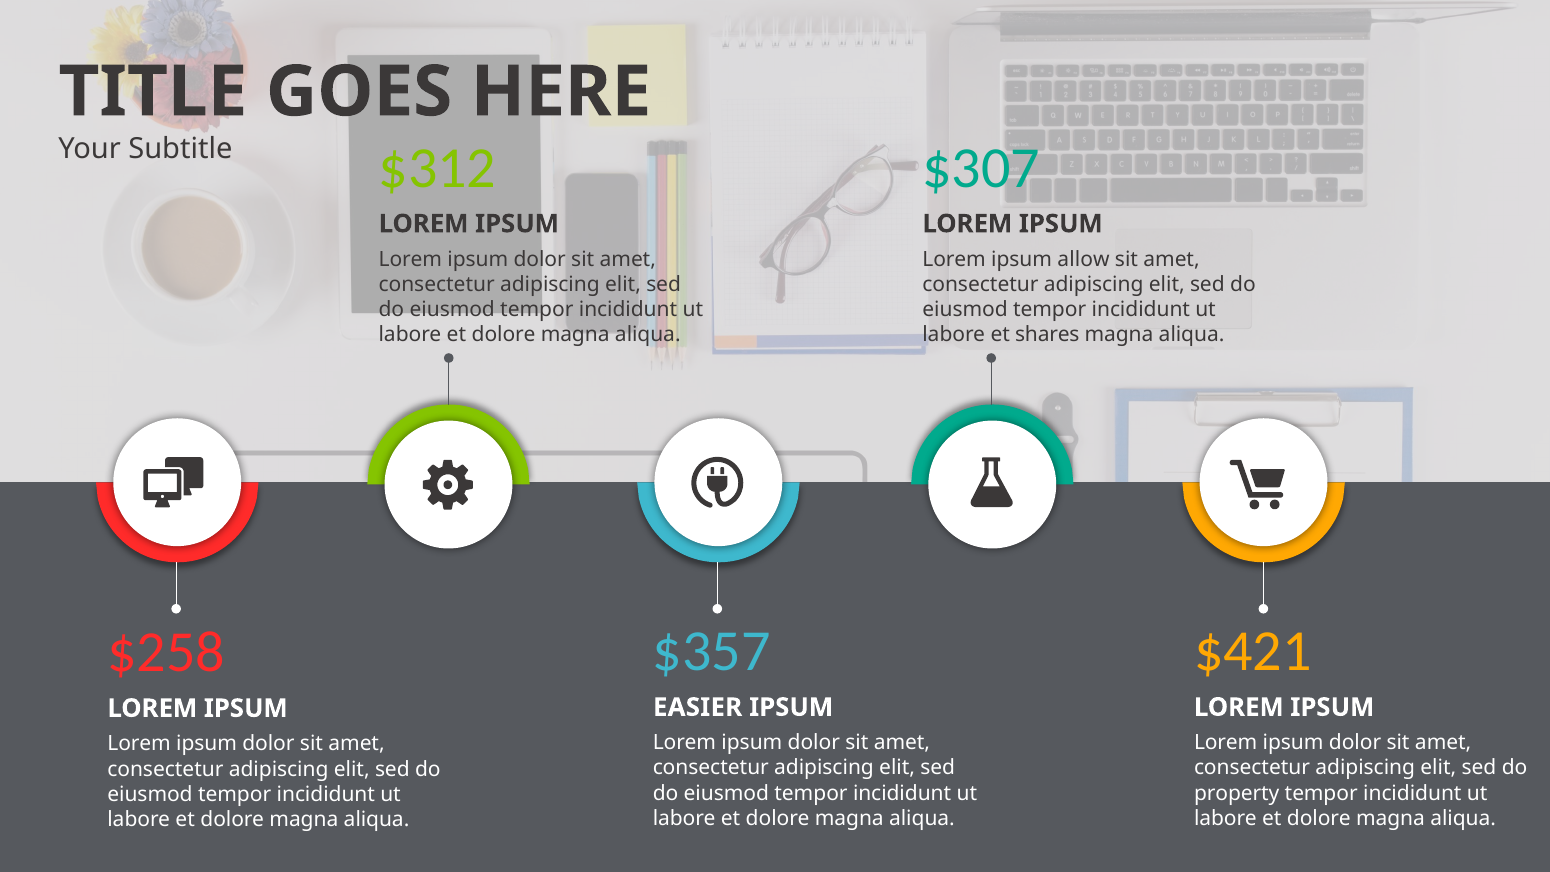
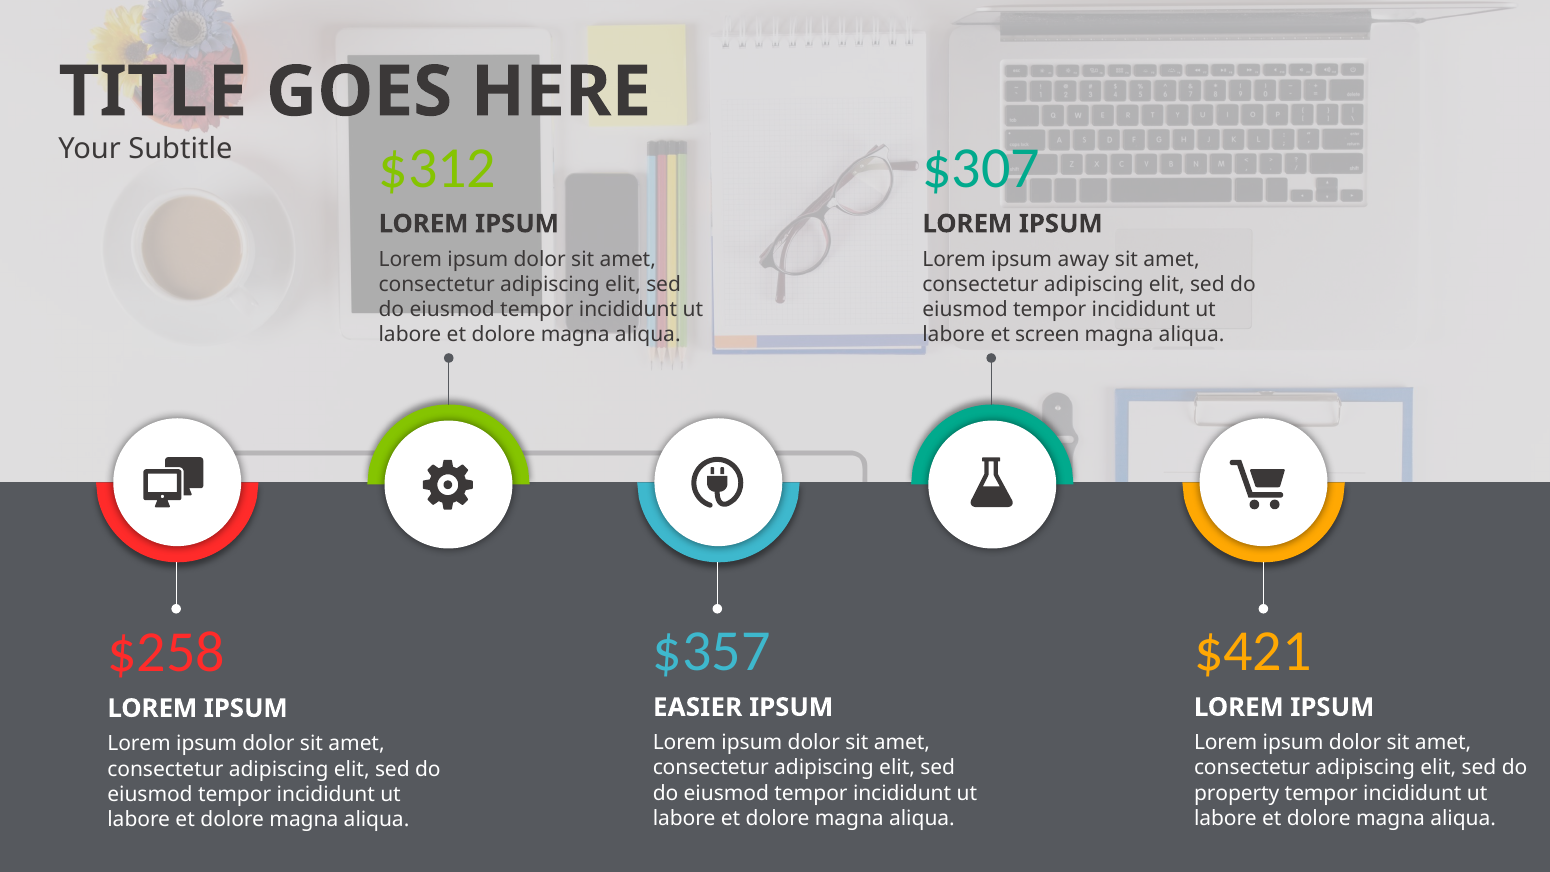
allow: allow -> away
shares: shares -> screen
